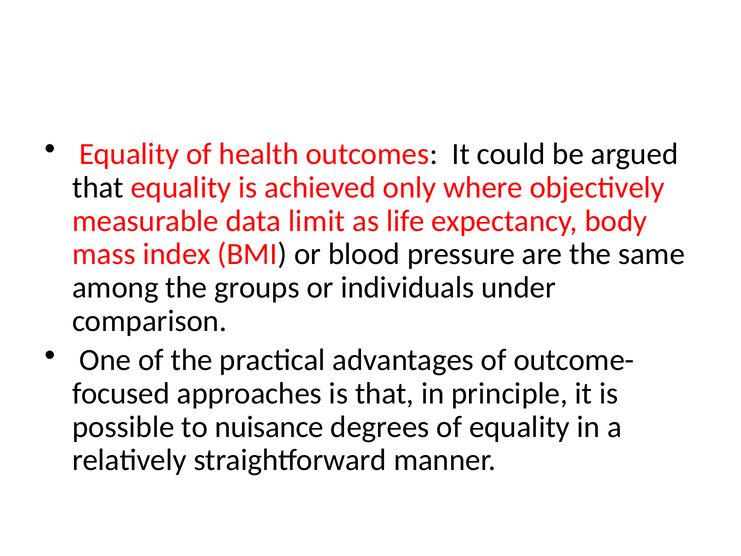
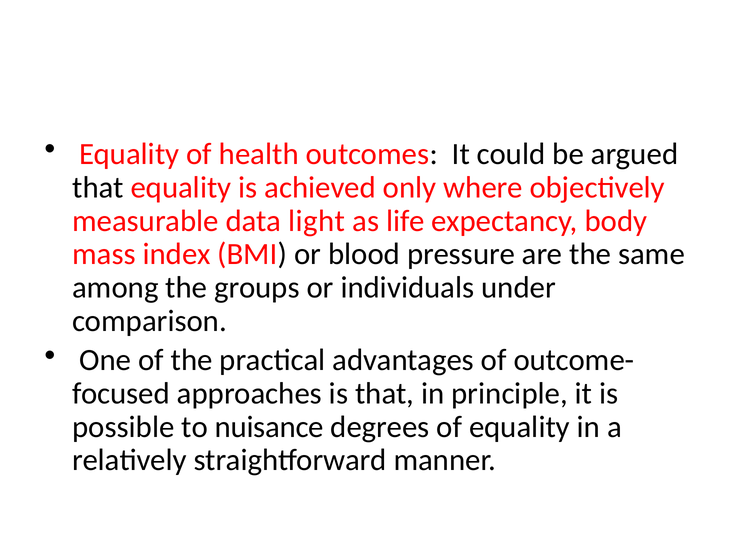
limit: limit -> light
